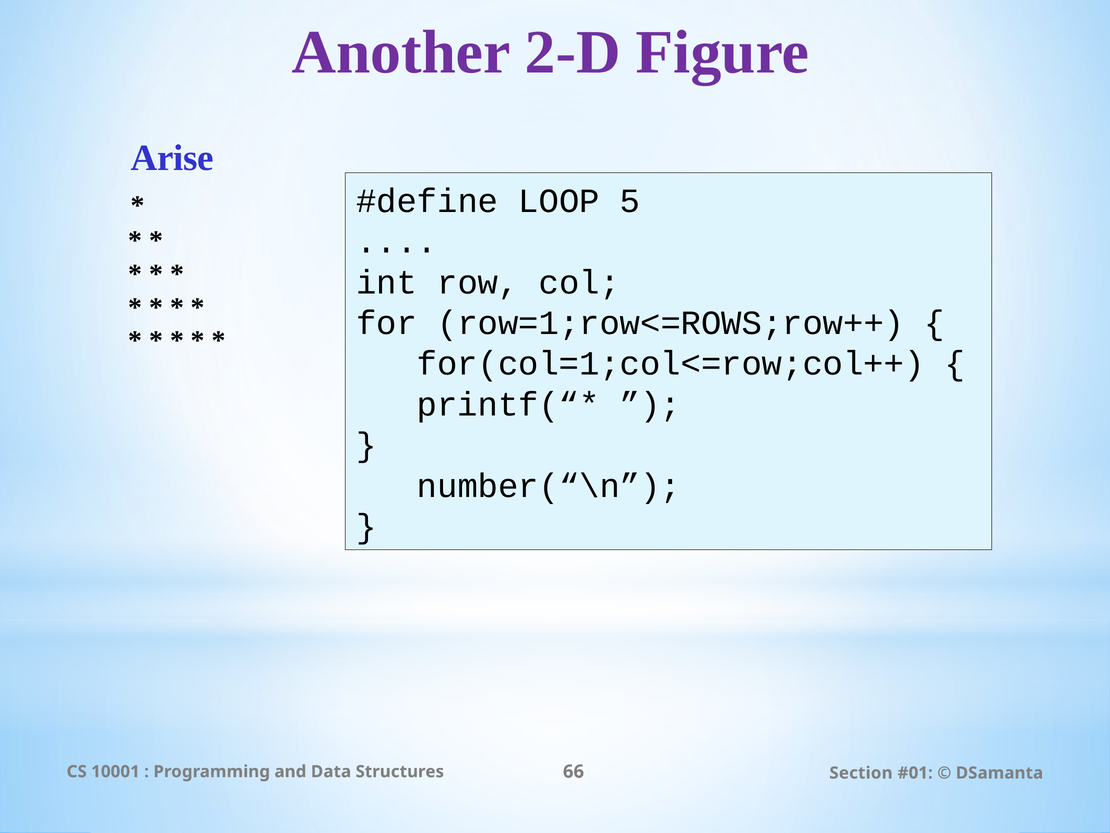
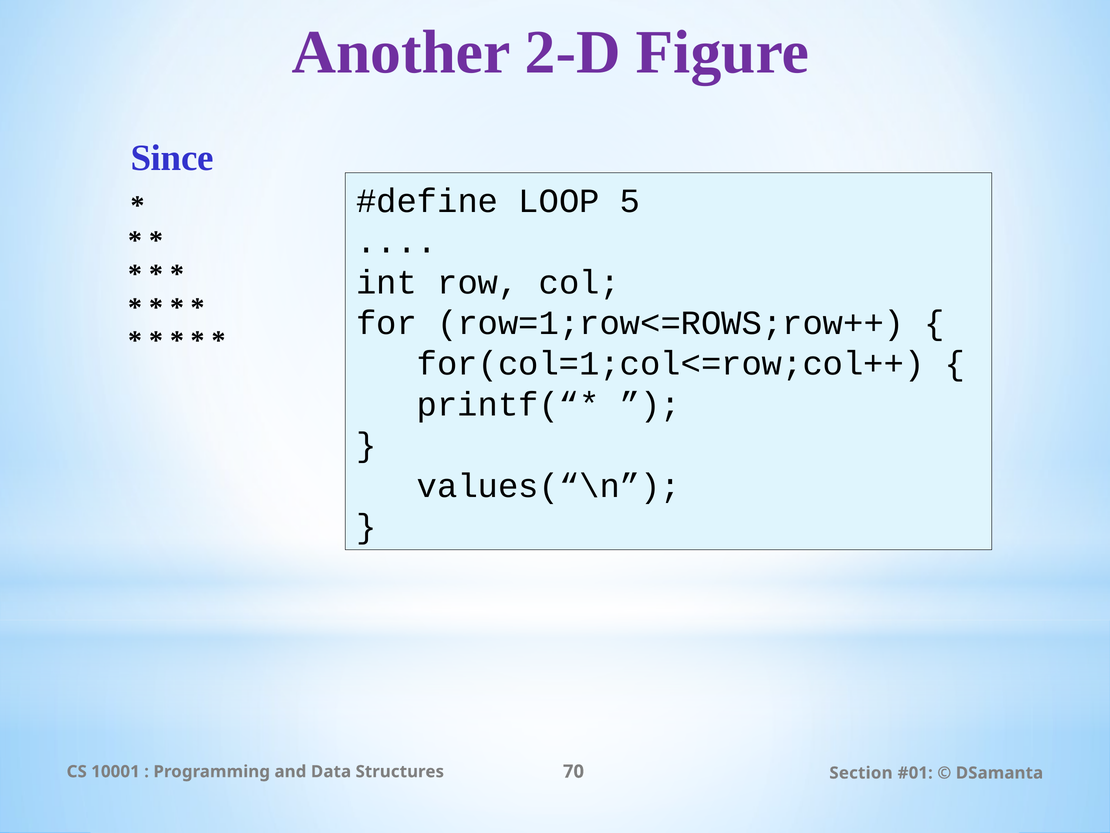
Arise: Arise -> Since
number(“\n: number(“\n -> values(“\n
66: 66 -> 70
